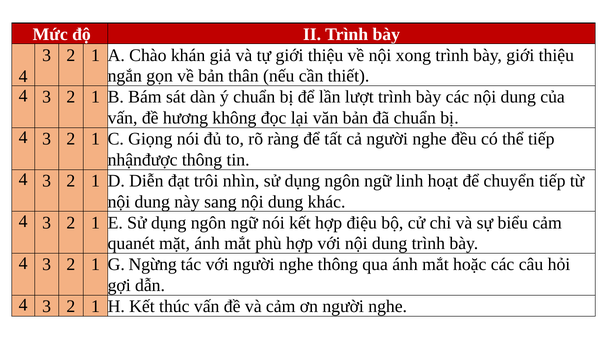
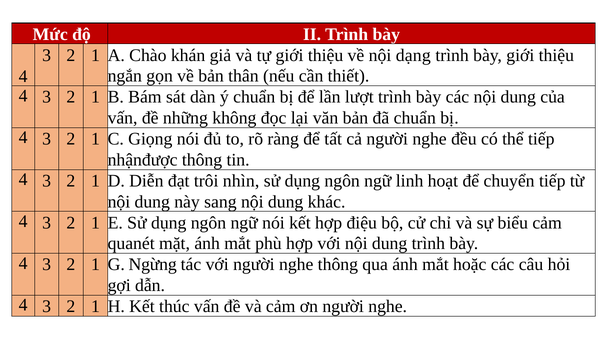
xong: xong -> dạng
hương: hương -> những
